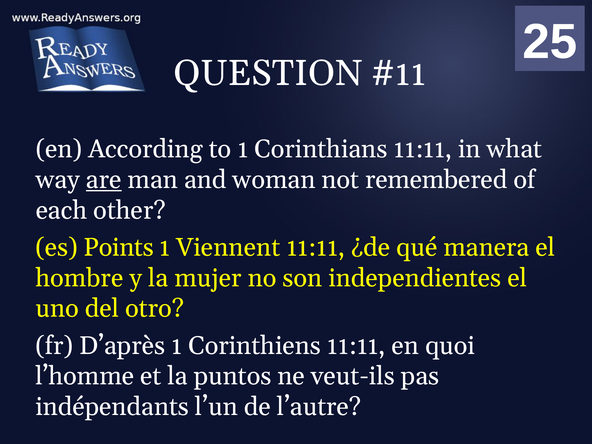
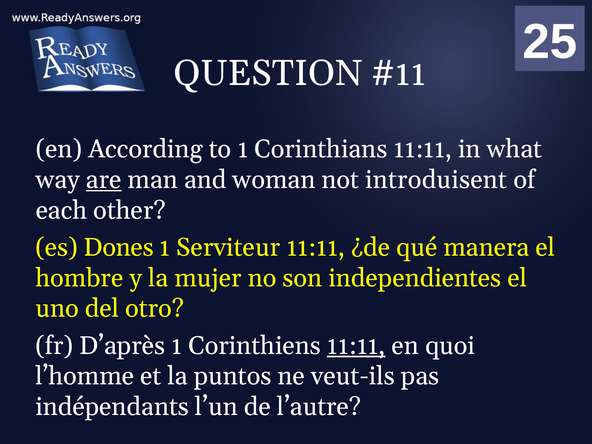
remembered: remembered -> introduisent
Points: Points -> Dones
Viennent: Viennent -> Serviteur
11:11 at (356, 346) underline: none -> present
